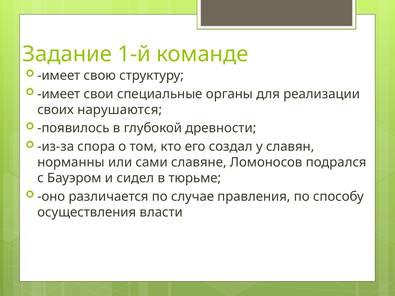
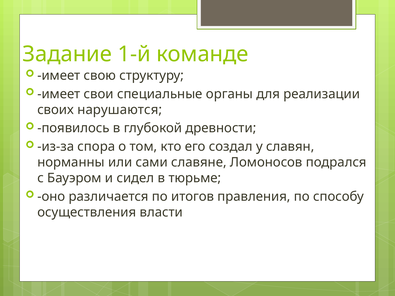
случае: случае -> итогов
